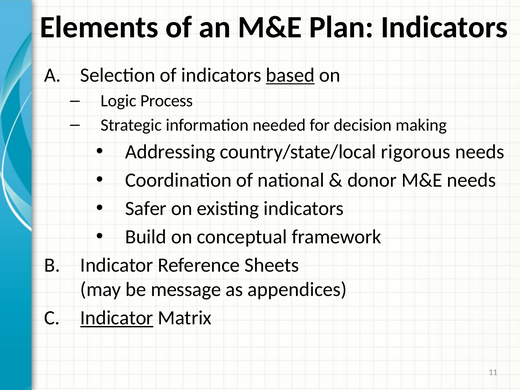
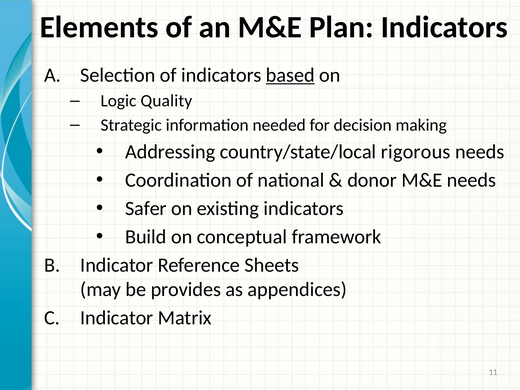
Process: Process -> Quality
message: message -> provides
Indicator at (117, 318) underline: present -> none
